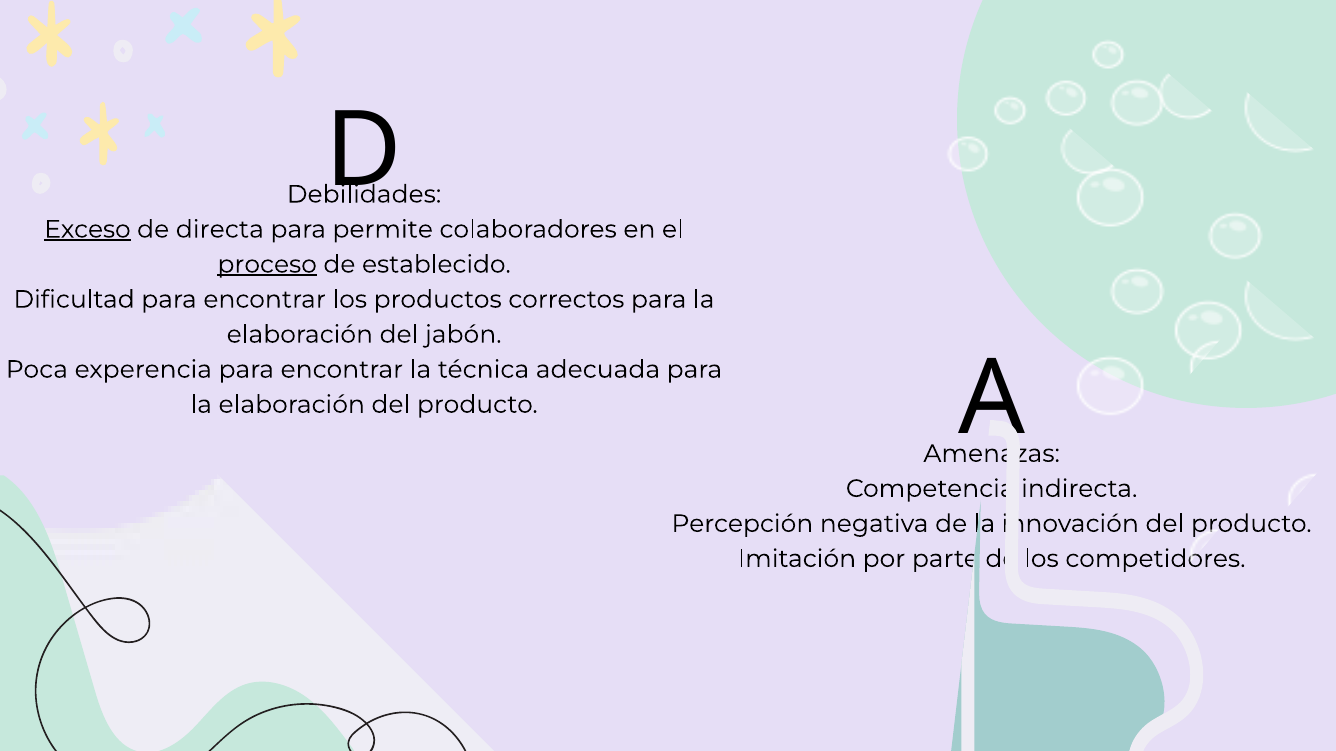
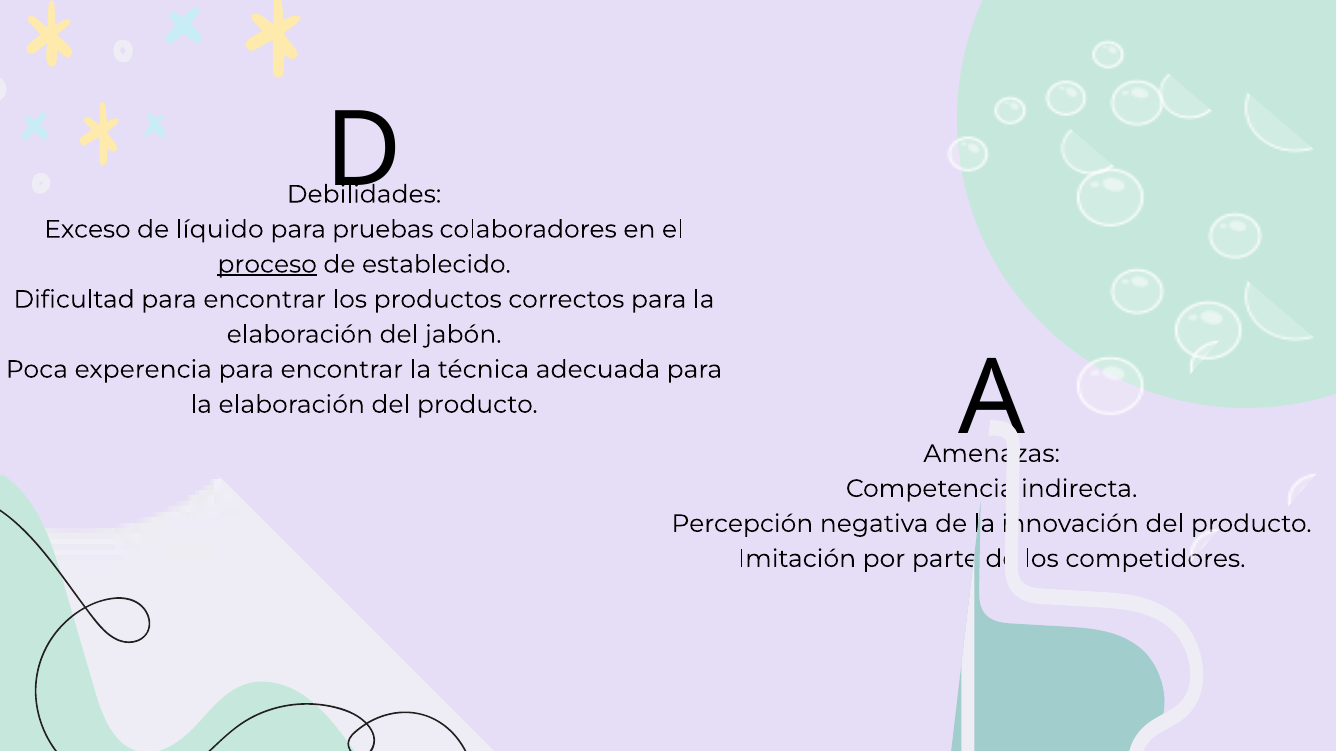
Exceso underline: present -> none
directa: directa -> líquido
permite: permite -> pruebas
